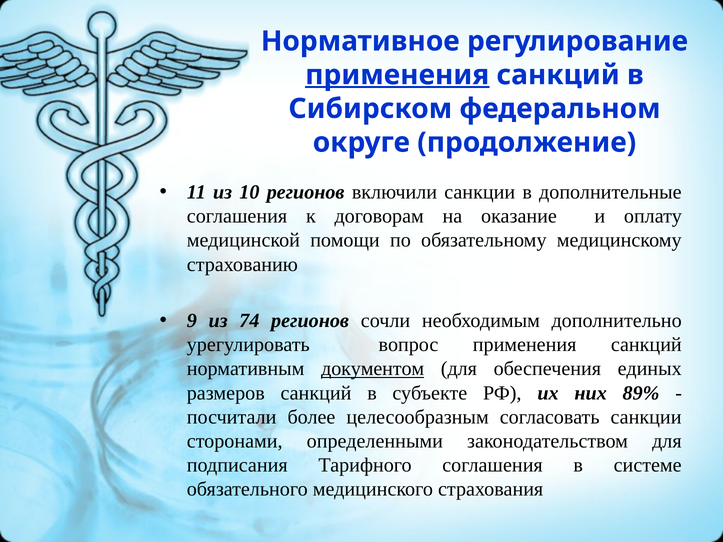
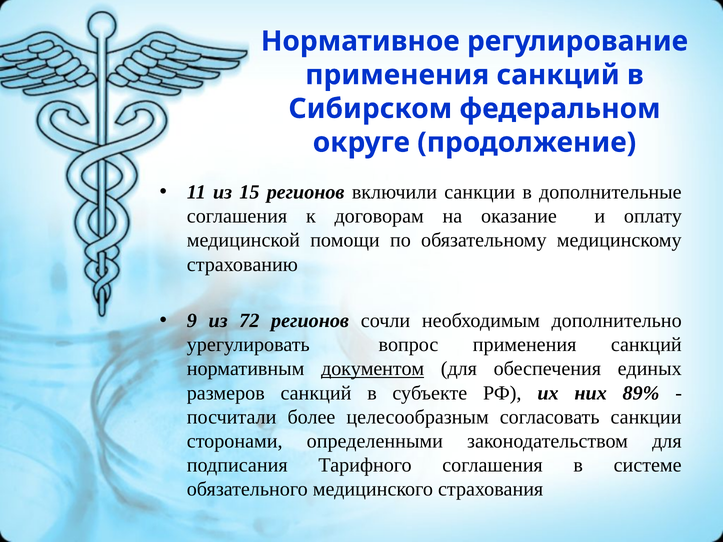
применения at (397, 75) underline: present -> none
10: 10 -> 15
74: 74 -> 72
